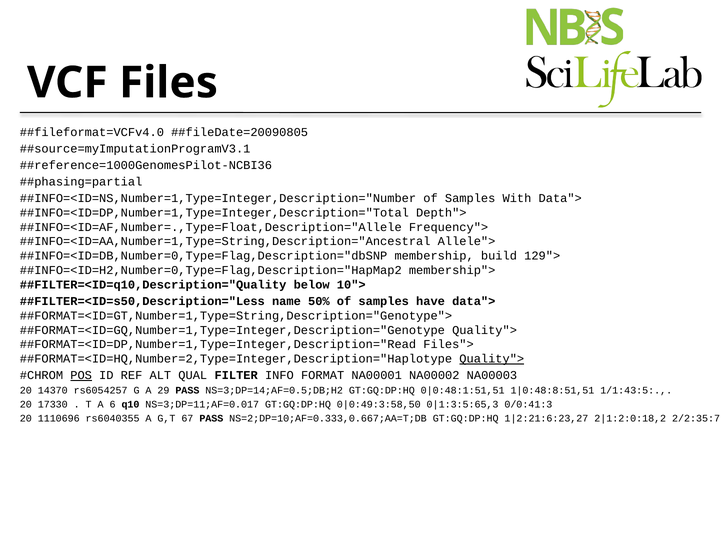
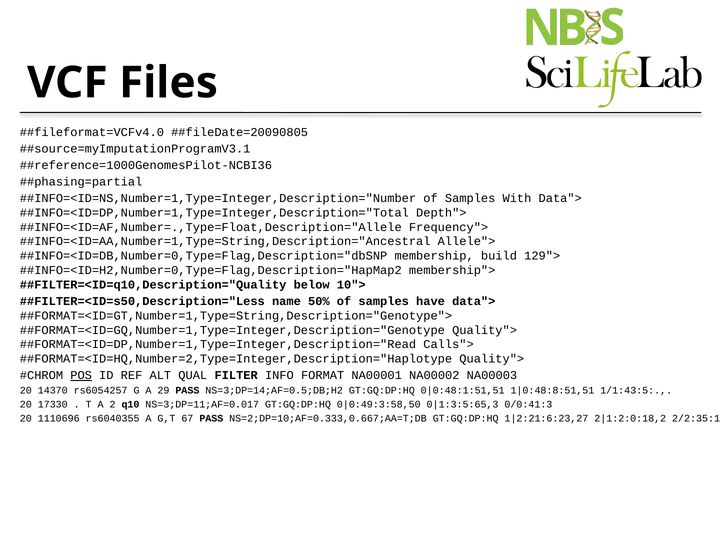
Files">: Files"> -> Calls">
Quality"> at (492, 359) underline: present -> none
6: 6 -> 2
2/2:35:7: 2/2:35:7 -> 2/2:35:1
